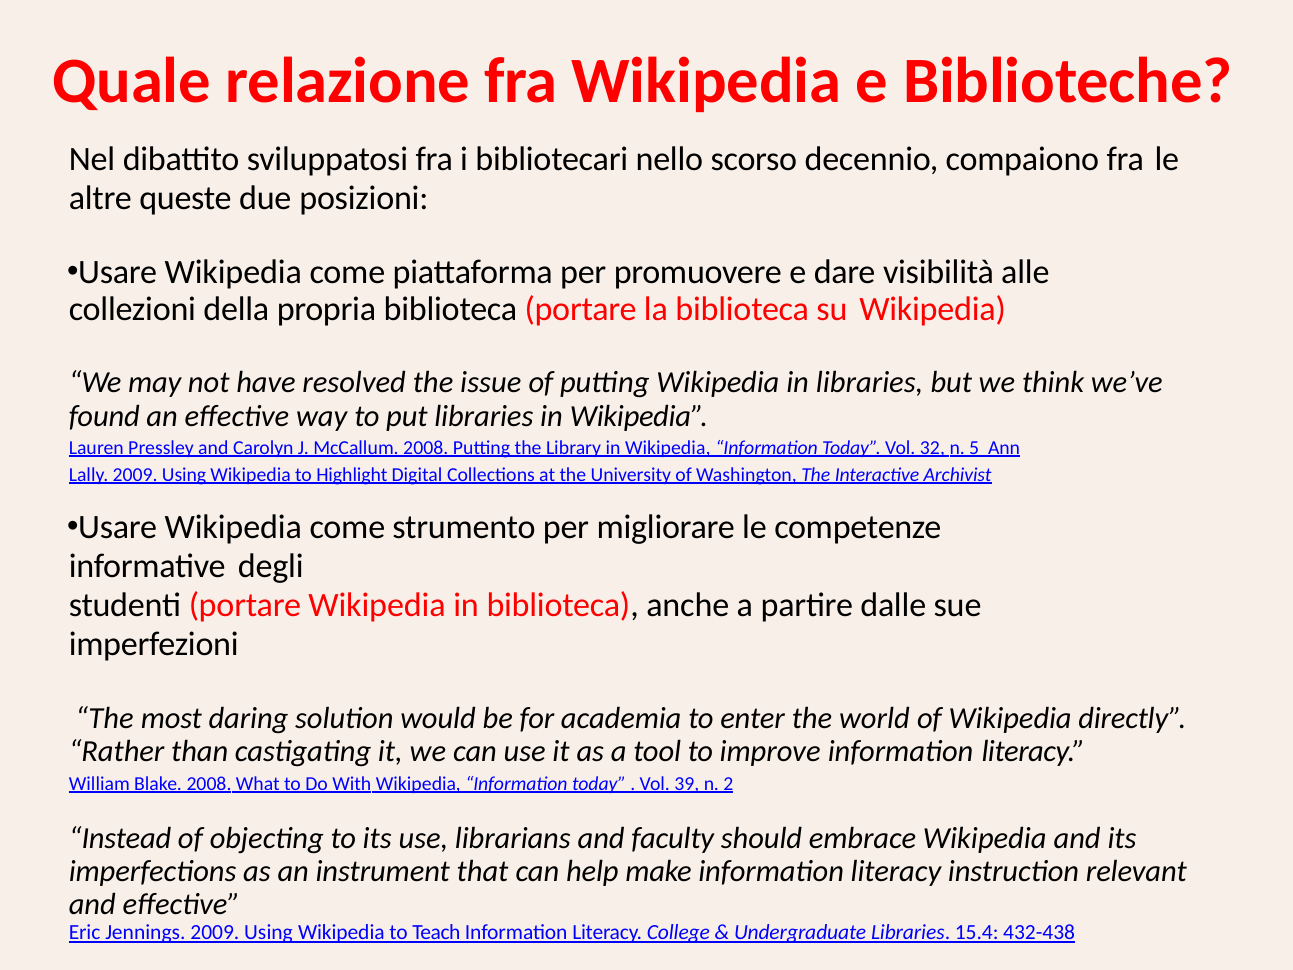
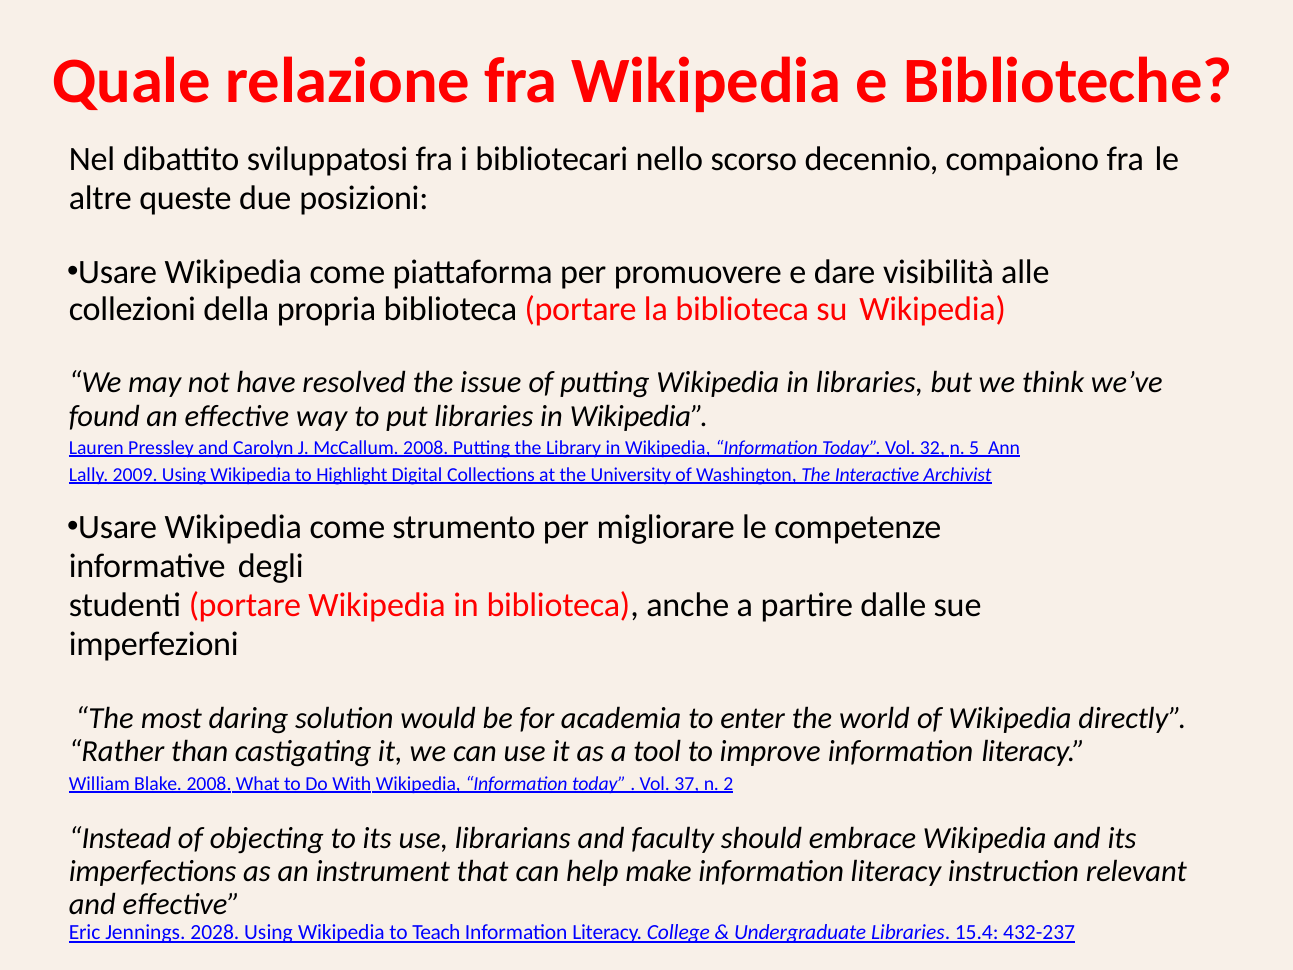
39: 39 -> 37
Jennings 2009: 2009 -> 2028
432-438: 432-438 -> 432-237
